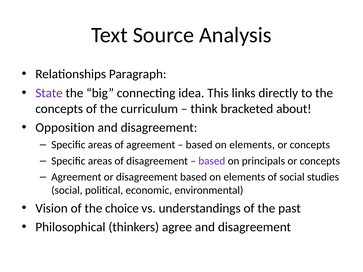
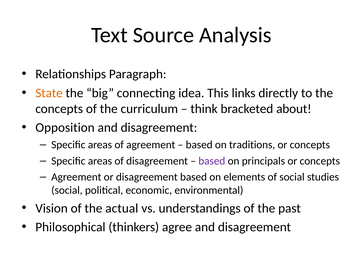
State colour: purple -> orange
elements at (252, 145): elements -> traditions
choice: choice -> actual
